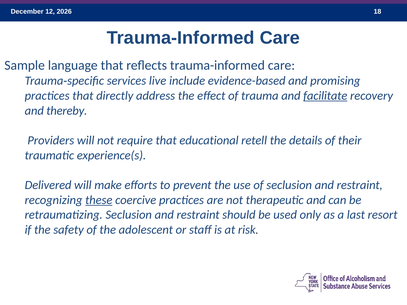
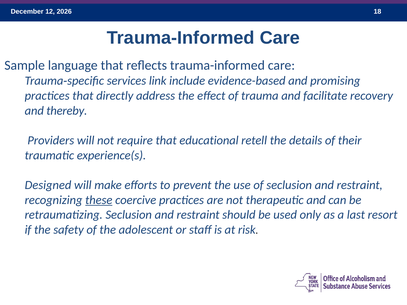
live: live -> link
facilitate underline: present -> none
Delivered: Delivered -> Designed
